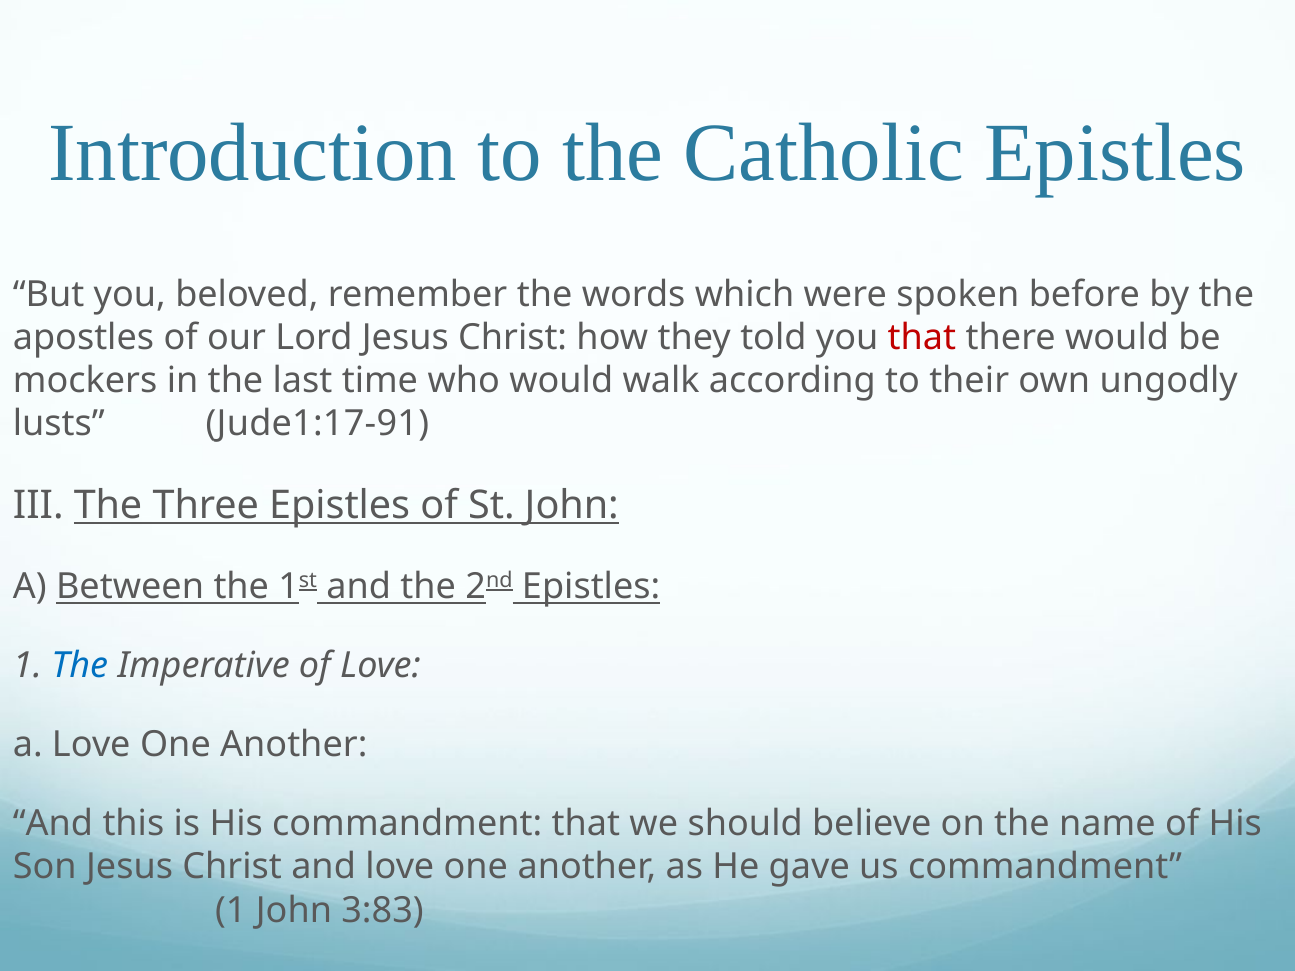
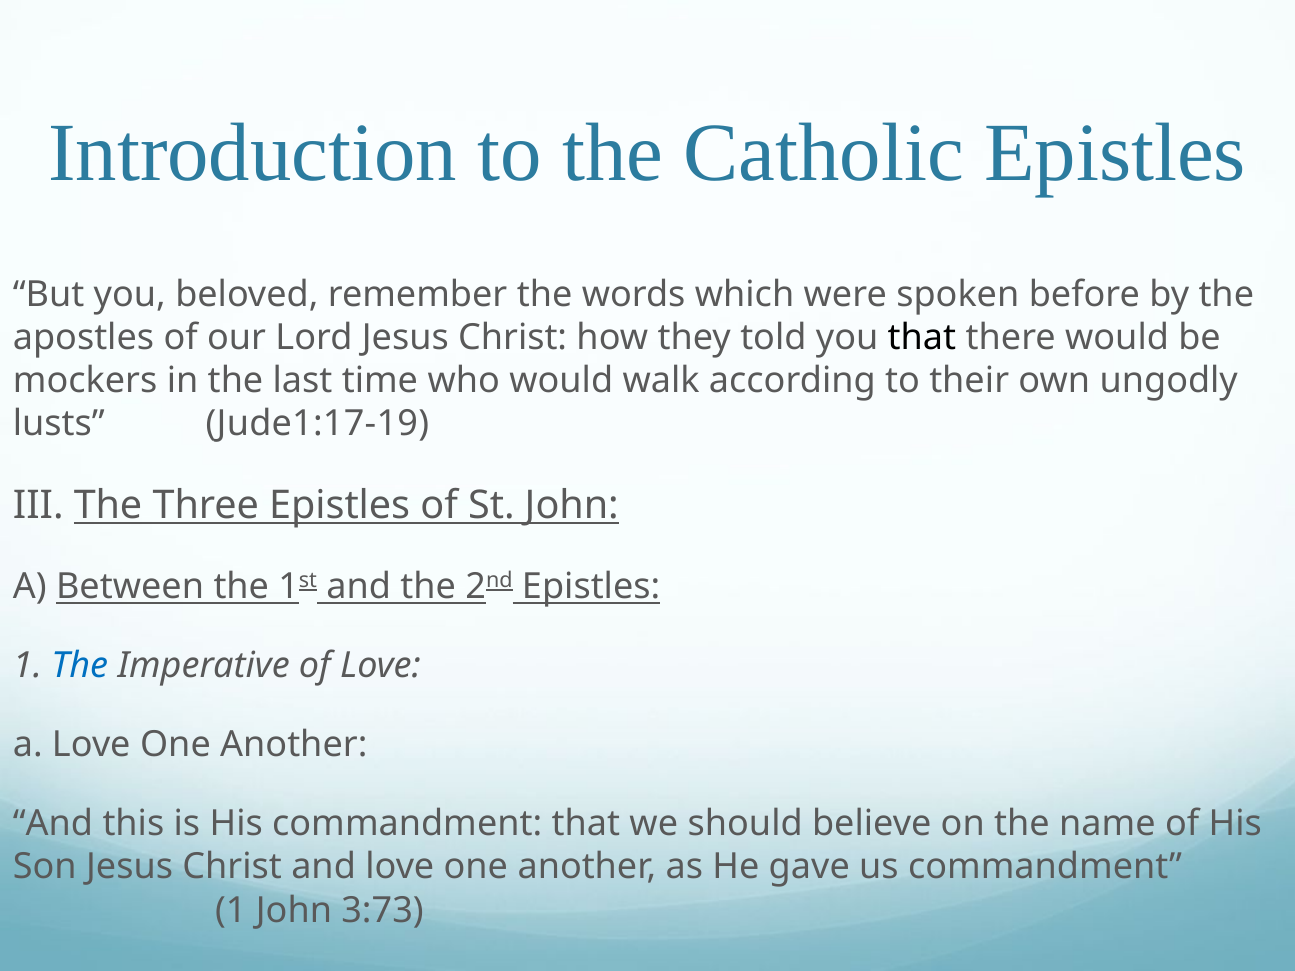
that at (922, 338) colour: red -> black
Jude1:17-91: Jude1:17-91 -> Jude1:17-19
3:83: 3:83 -> 3:73
